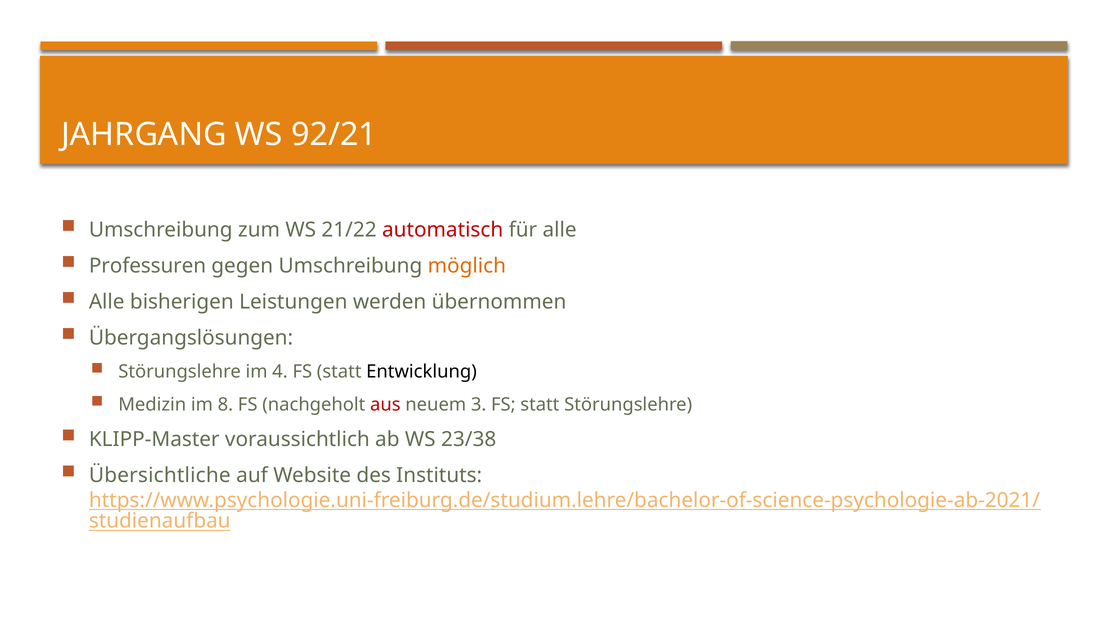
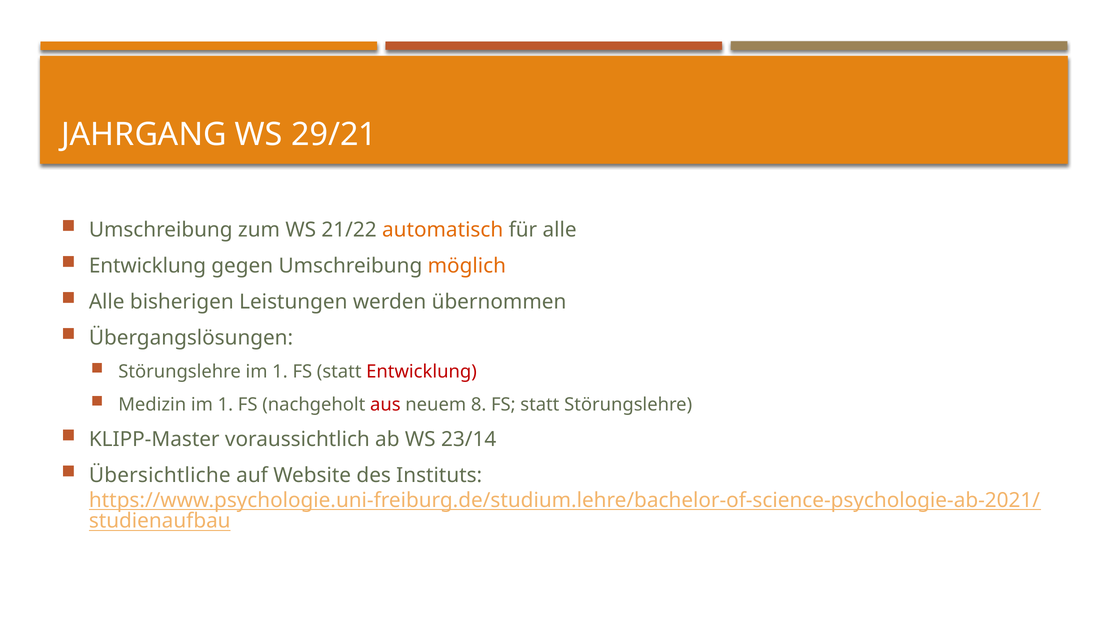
92/21: 92/21 -> 29/21
automatisch colour: red -> orange
Professuren at (148, 266): Professuren -> Entwicklung
Störungslehre im 4: 4 -> 1
Entwicklung at (422, 372) colour: black -> red
Medizin im 8: 8 -> 1
3: 3 -> 8
23/38: 23/38 -> 23/14
